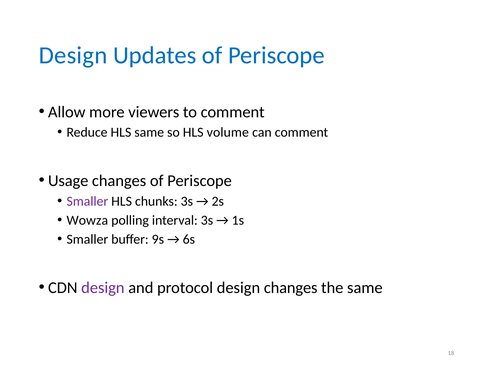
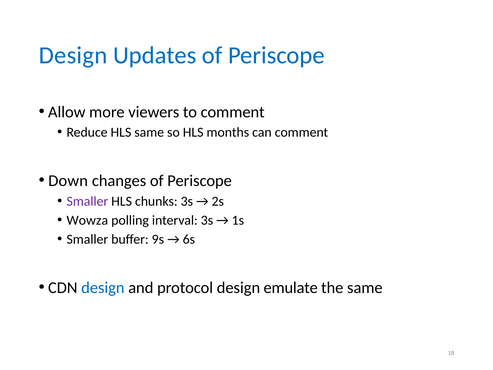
volume: volume -> months
Usage: Usage -> Down
design at (103, 287) colour: purple -> blue
design changes: changes -> emulate
